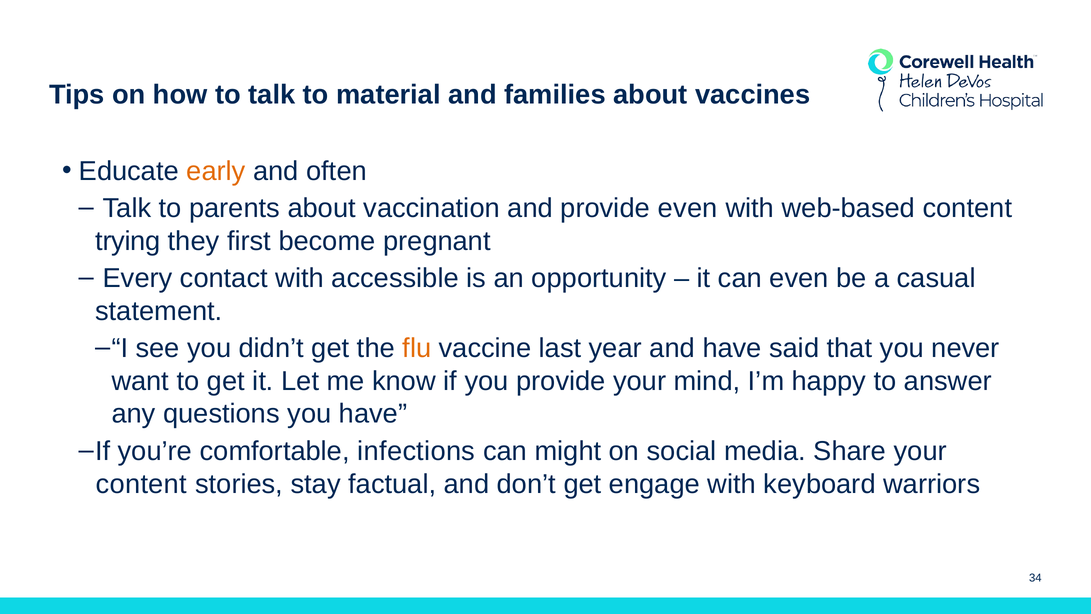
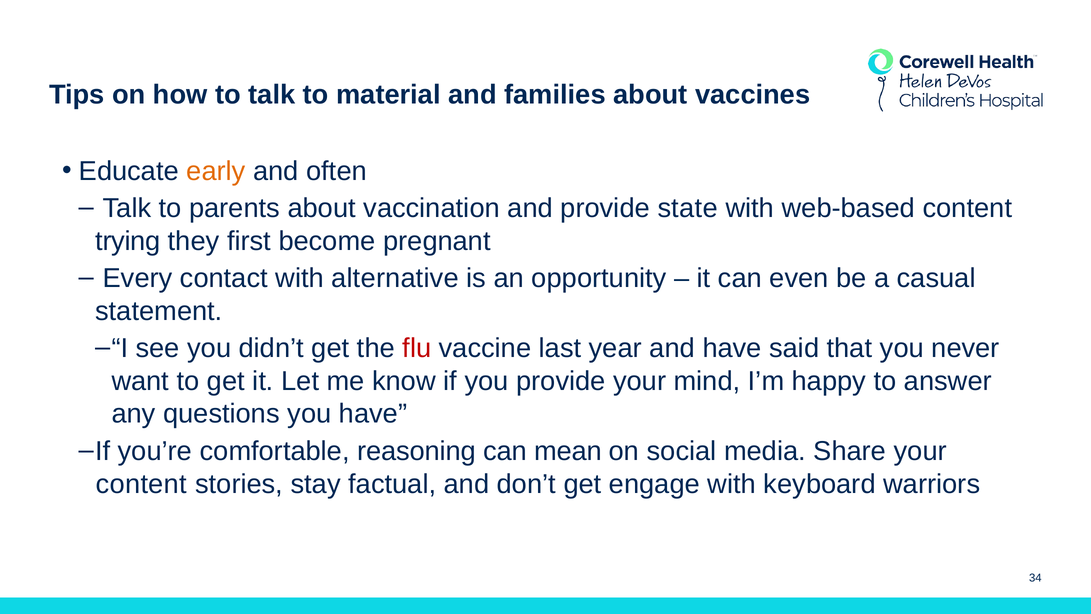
provide even: even -> state
accessible: accessible -> alternative
flu colour: orange -> red
infections: infections -> reasoning
might: might -> mean
